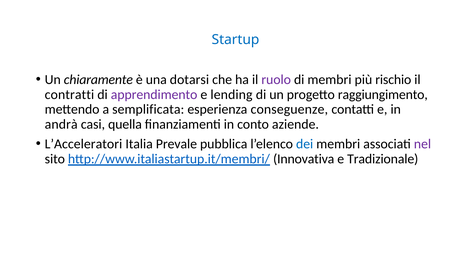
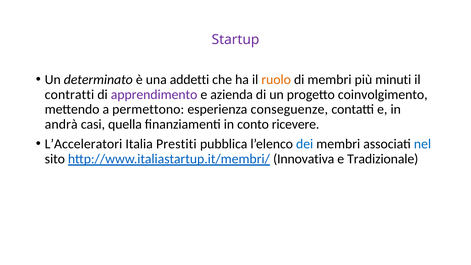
Startup colour: blue -> purple
chiaramente: chiaramente -> determinato
dotarsi: dotarsi -> addetti
ruolo colour: purple -> orange
rischio: rischio -> minuti
lending: lending -> azienda
raggiungimento: raggiungimento -> coinvolgimento
semplificata: semplificata -> permettono
aziende: aziende -> ricevere
Prevale: Prevale -> Prestiti
nel colour: purple -> blue
